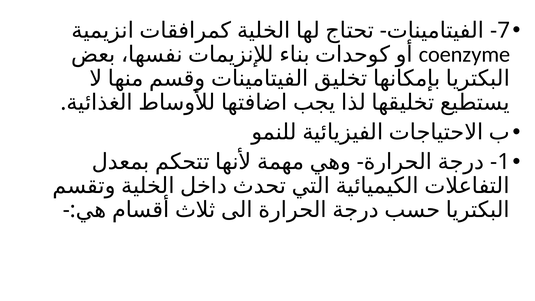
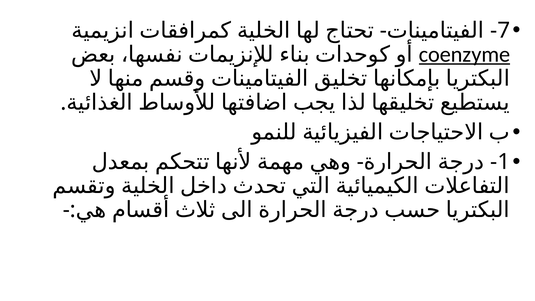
coenzyme underline: none -> present
